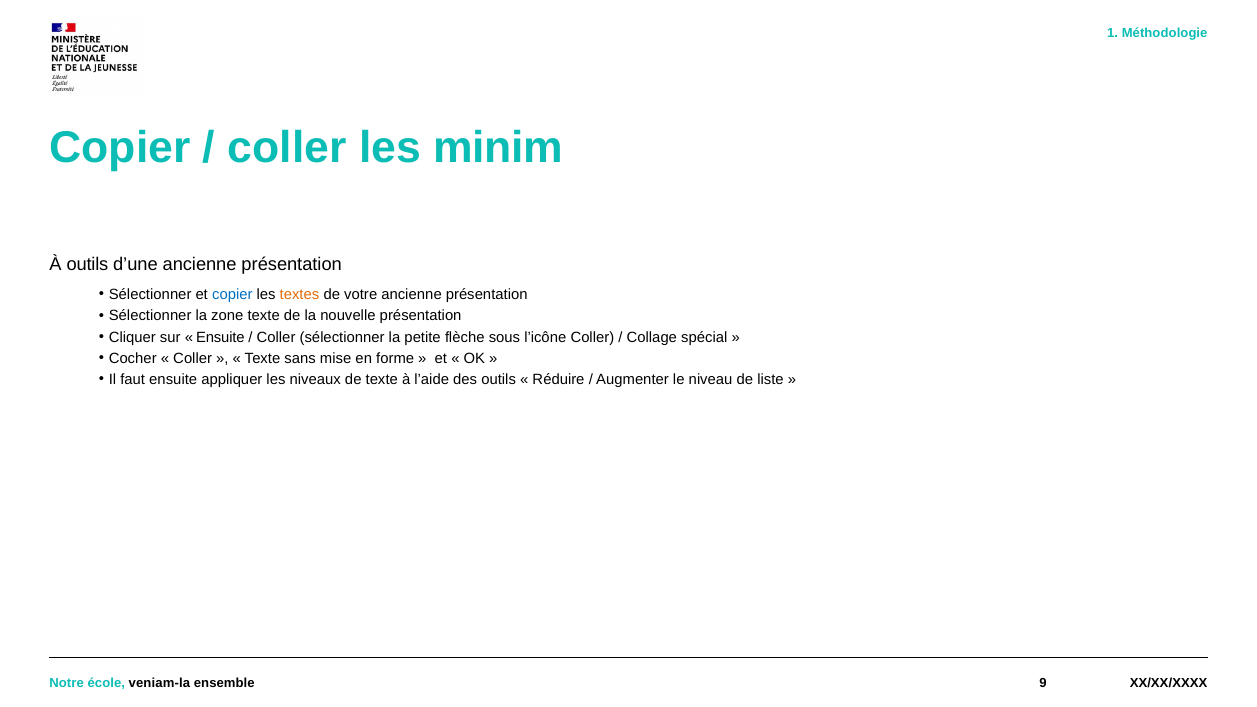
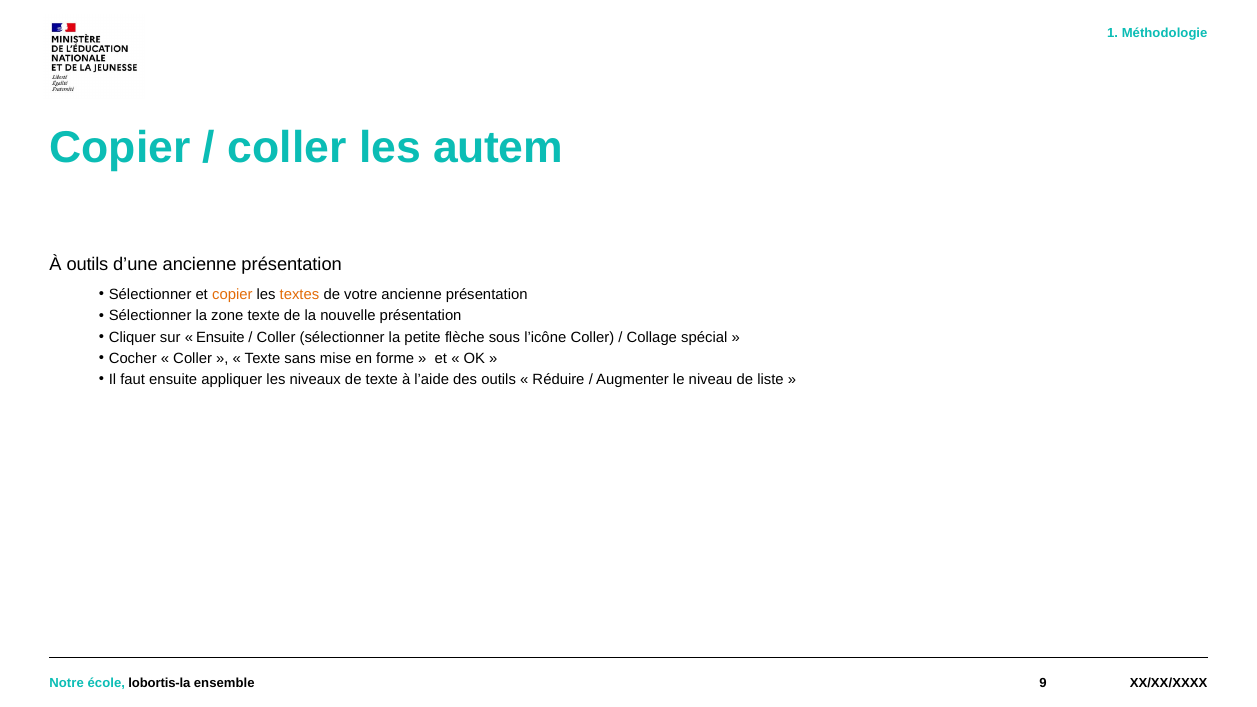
minim: minim -> autem
copier at (232, 295) colour: blue -> orange
veniam-la: veniam-la -> lobortis-la
